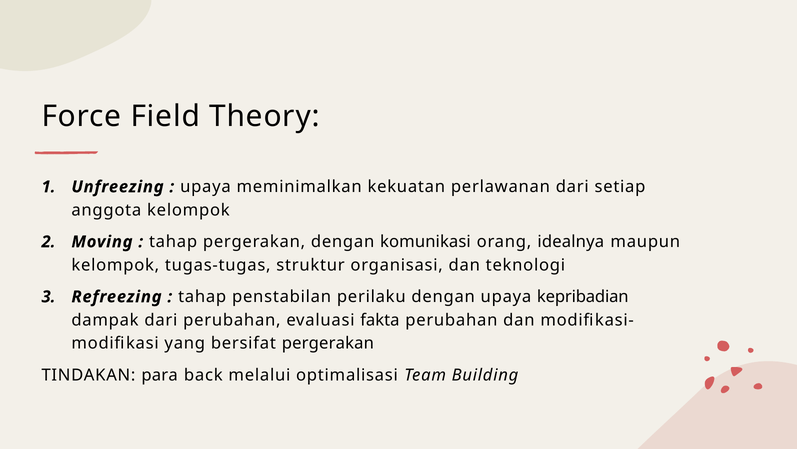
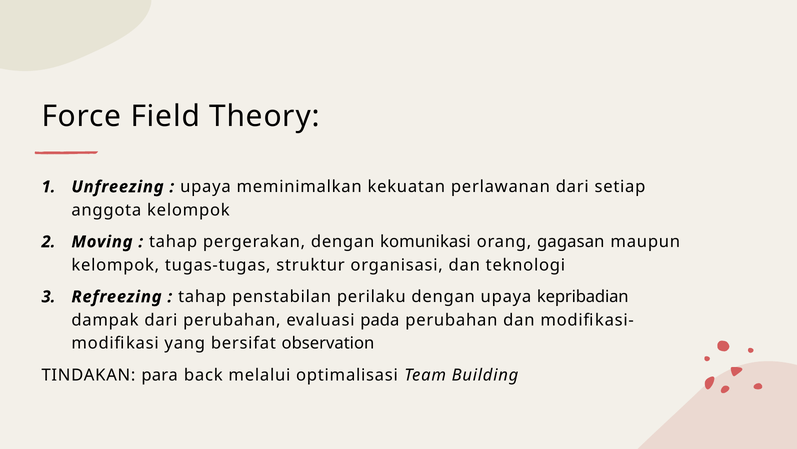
idealnya: idealnya -> gagasan
fakta: fakta -> pada
bersifat pergerakan: pergerakan -> observation
